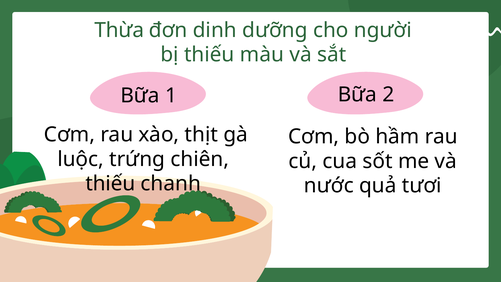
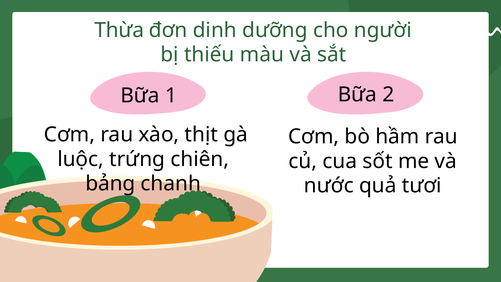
thiếu at (110, 184): thiếu -> bảng
